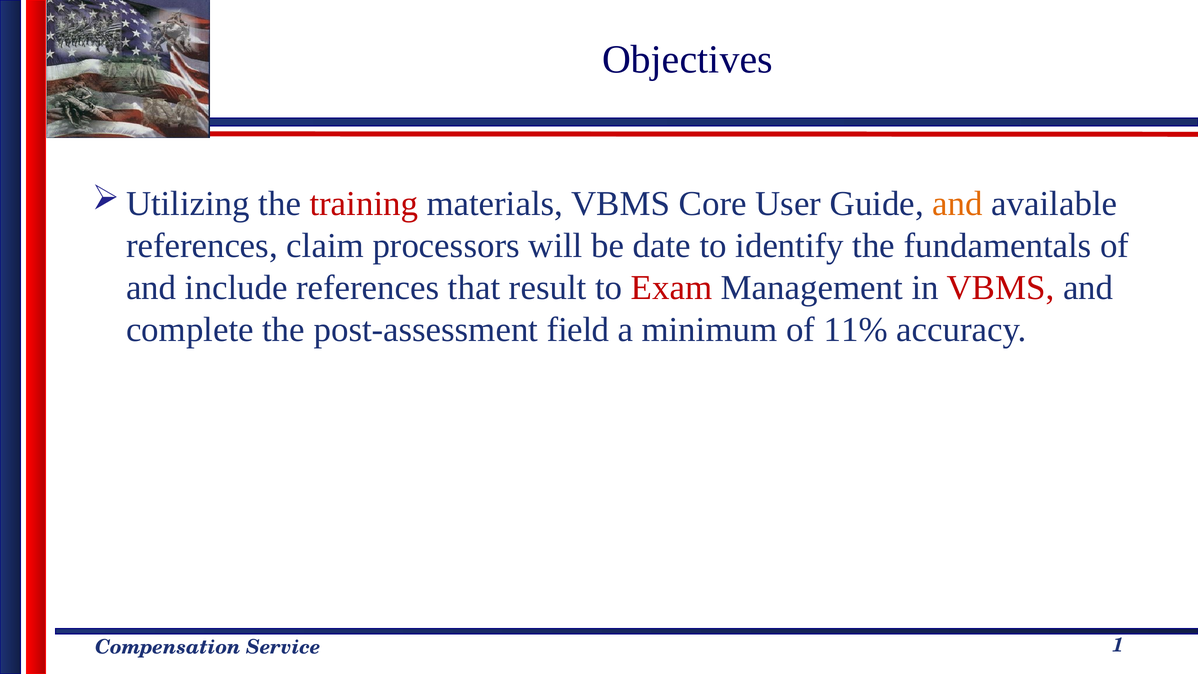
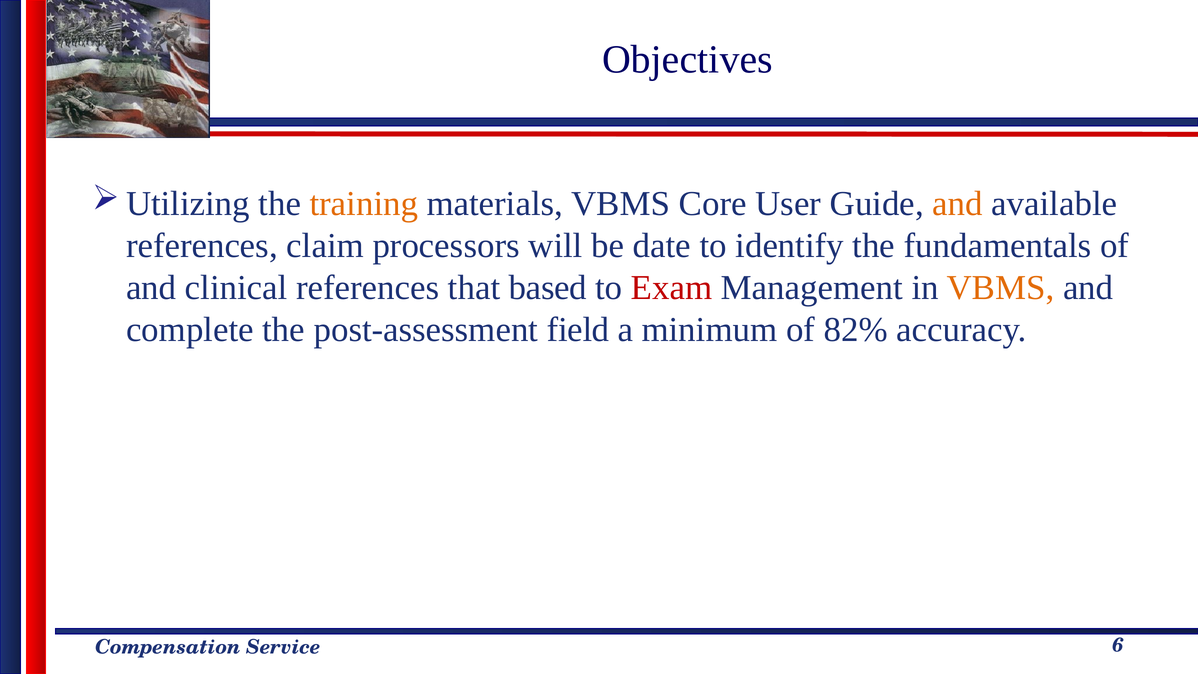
training colour: red -> orange
include: include -> clinical
result: result -> based
VBMS at (1001, 288) colour: red -> orange
11%: 11% -> 82%
1: 1 -> 6
